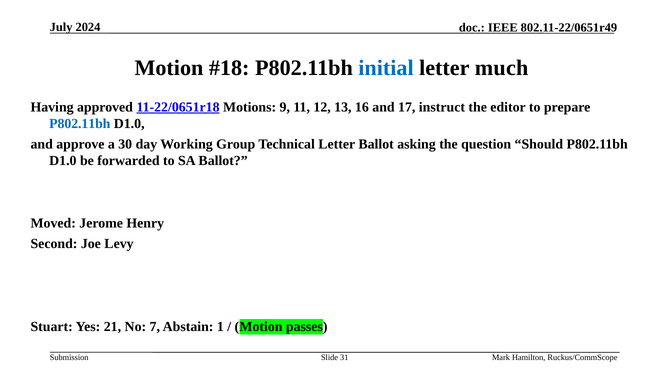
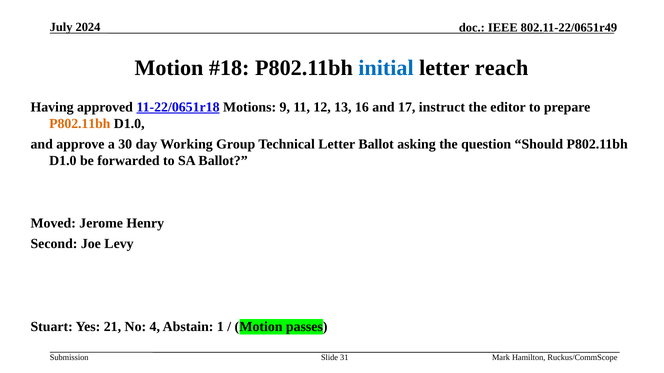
much: much -> reach
P802.11bh at (80, 124) colour: blue -> orange
7: 7 -> 4
